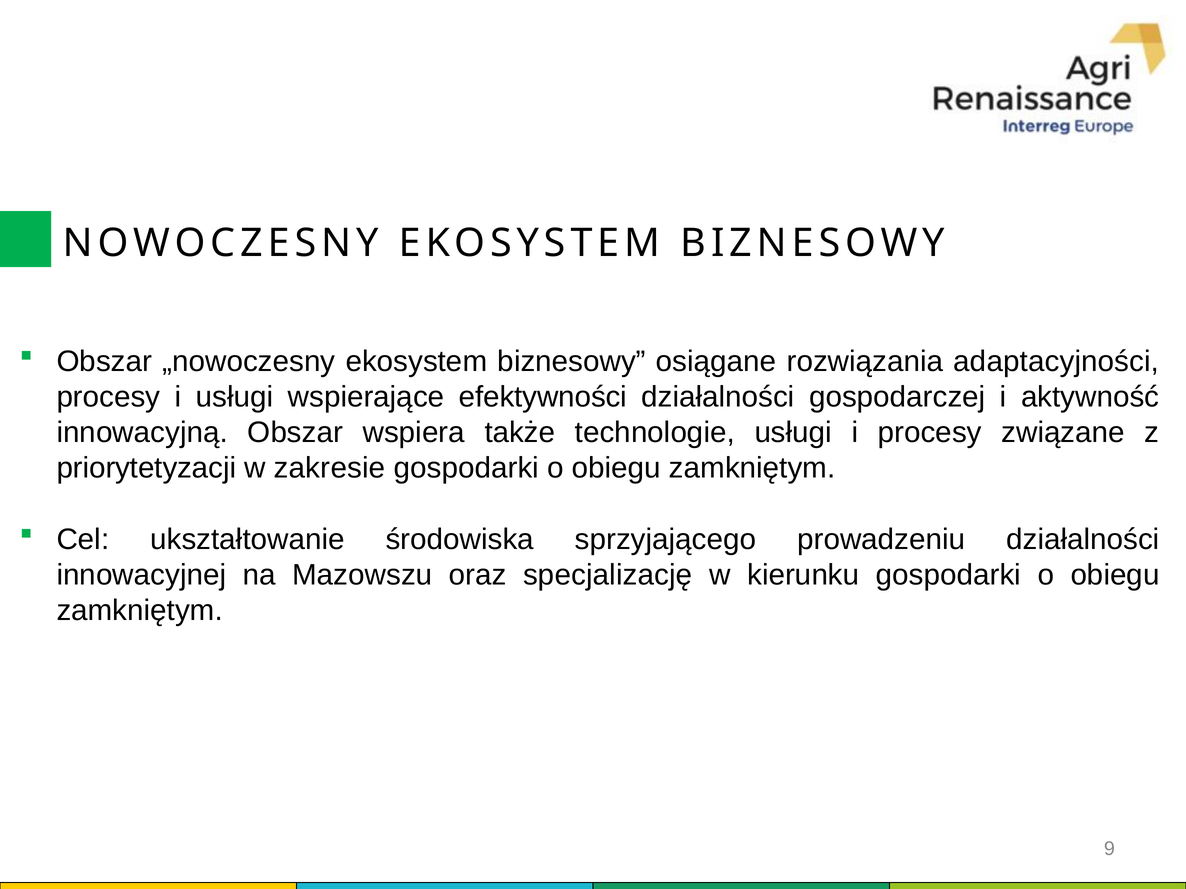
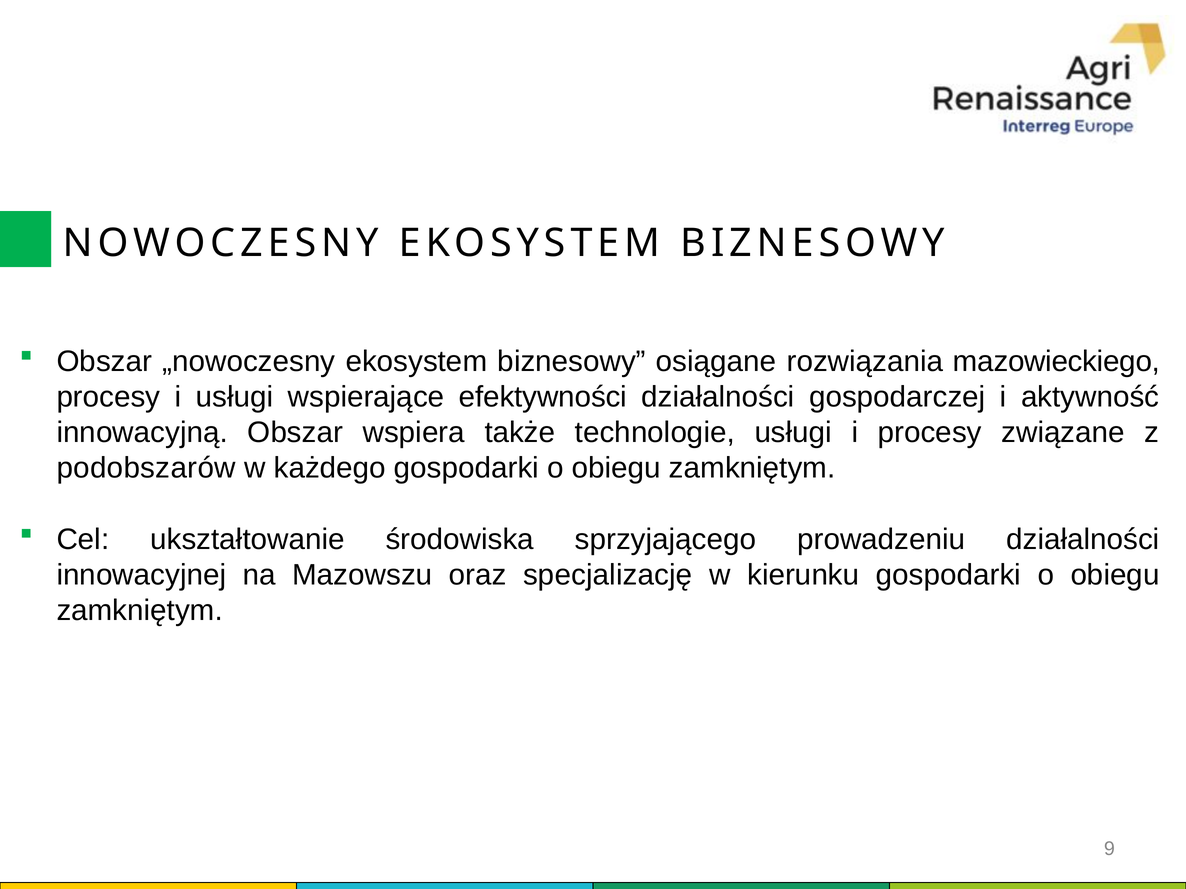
adaptacyjności: adaptacyjności -> mazowieckiego
priorytetyzacji: priorytetyzacji -> podobszarów
zakresie: zakresie -> każdego
